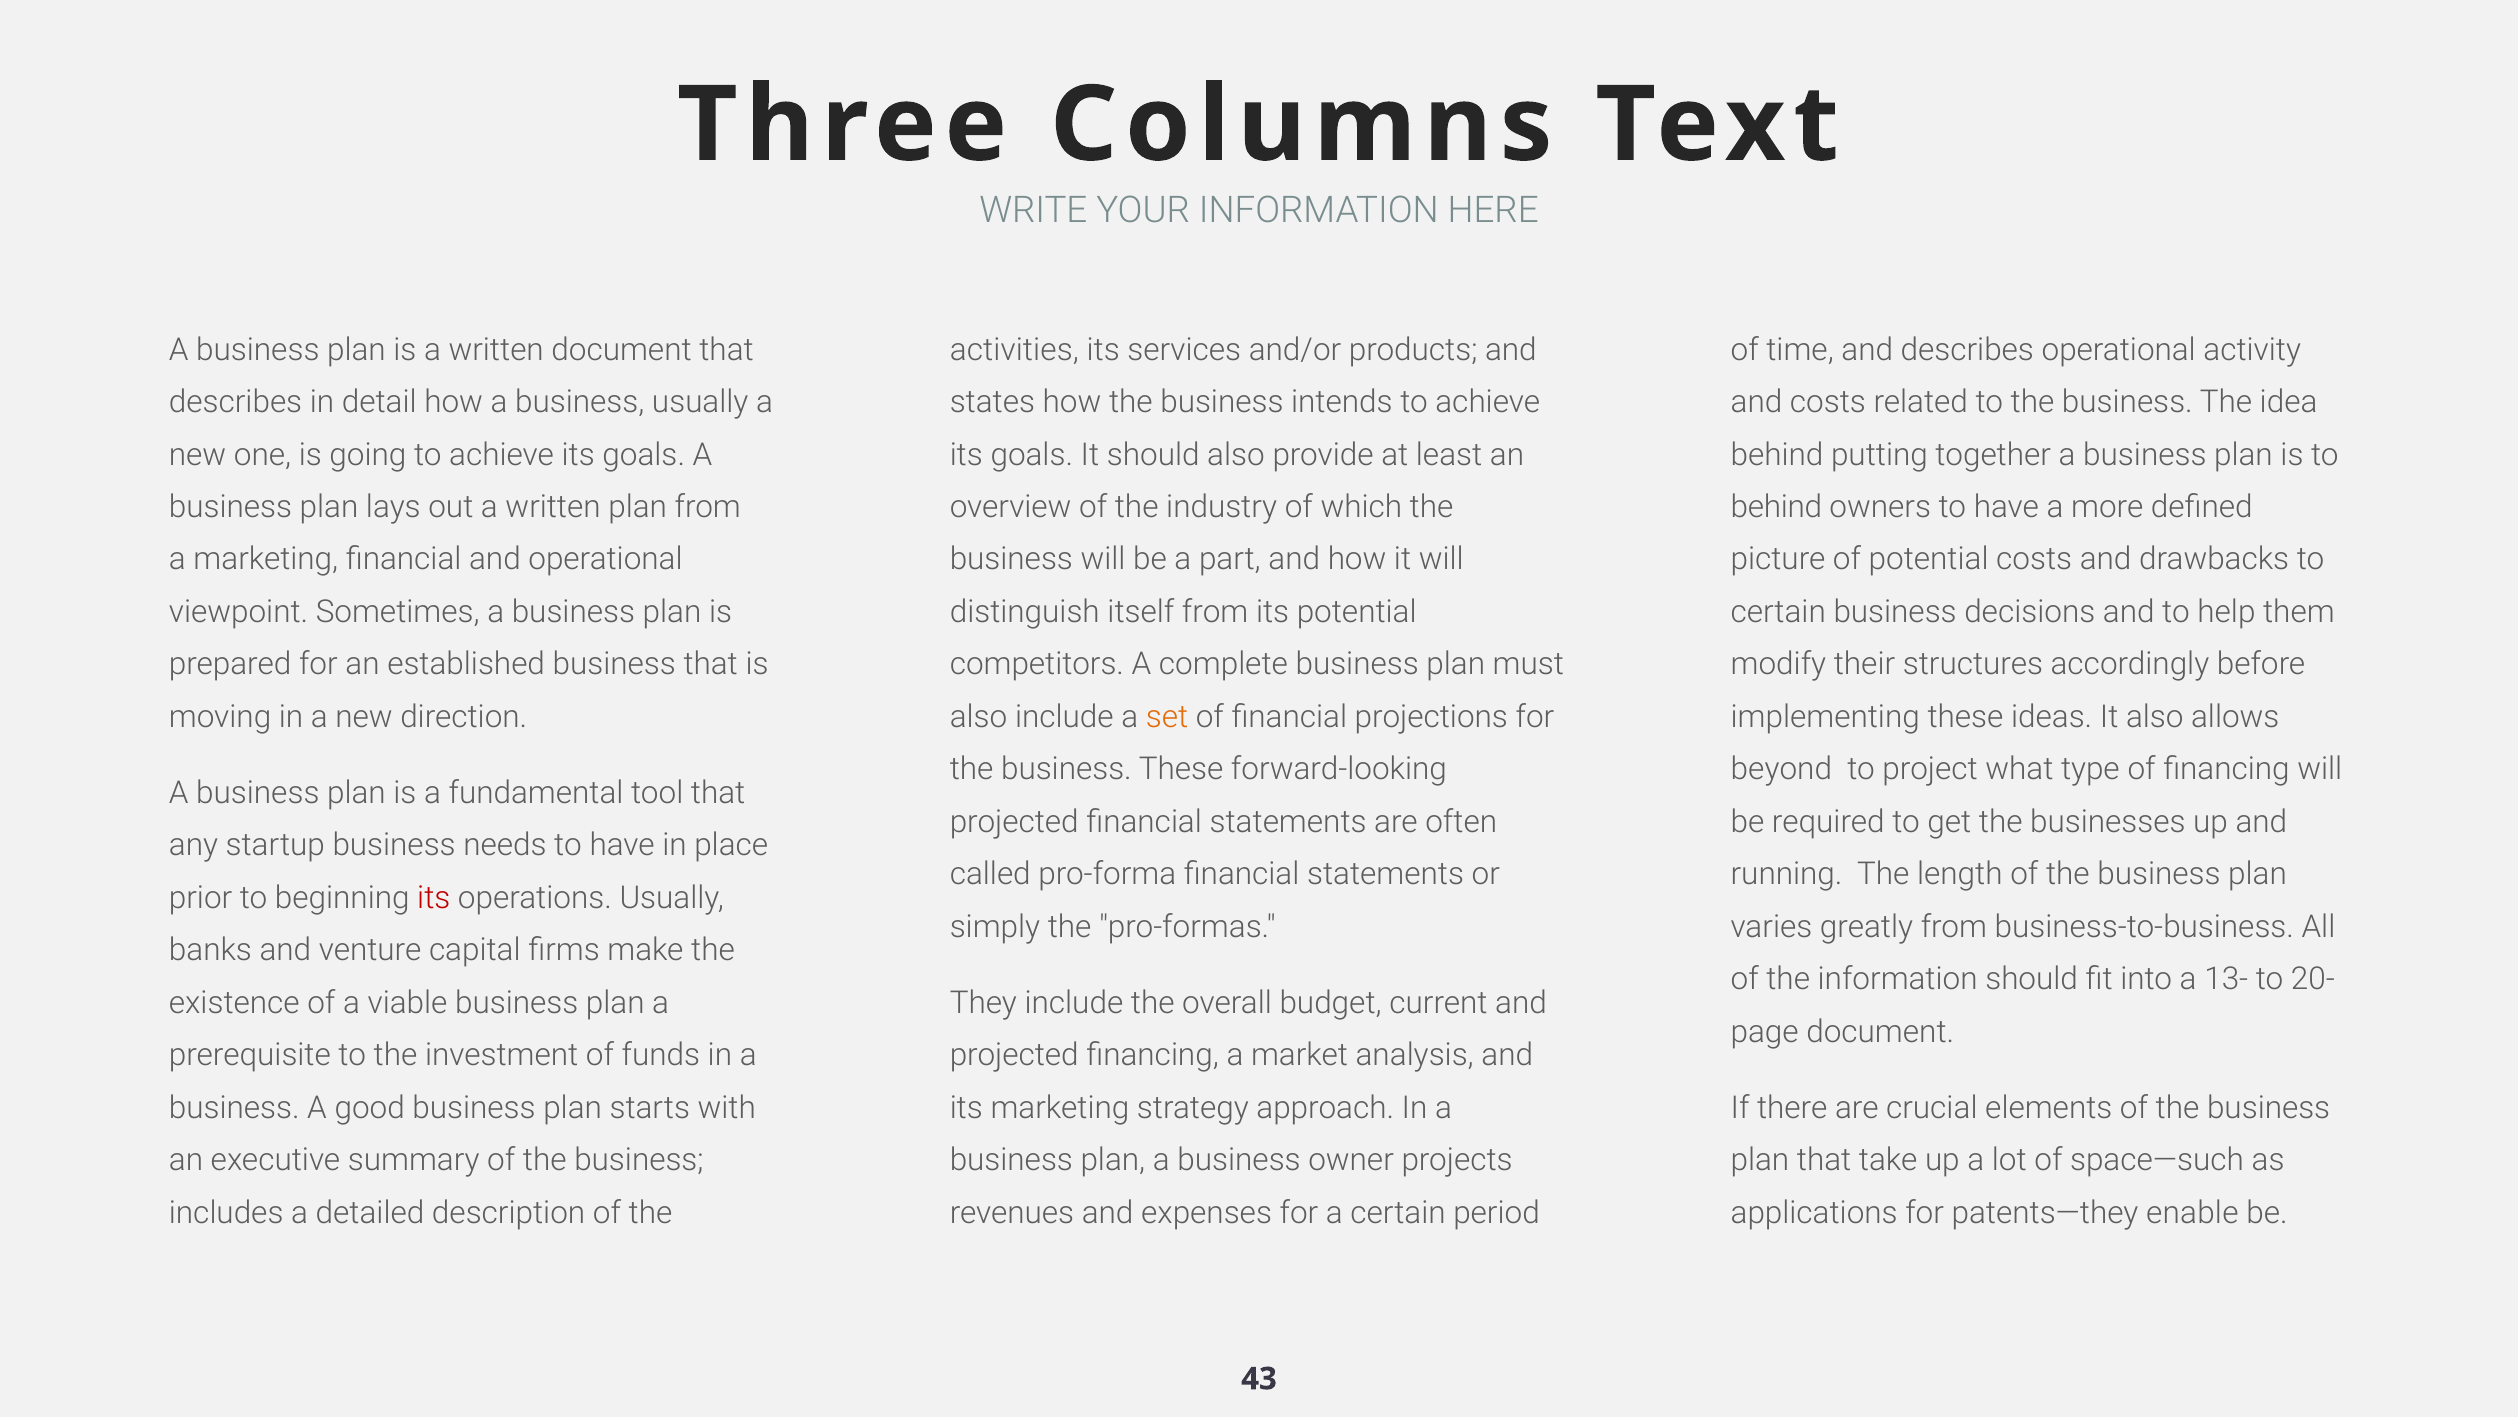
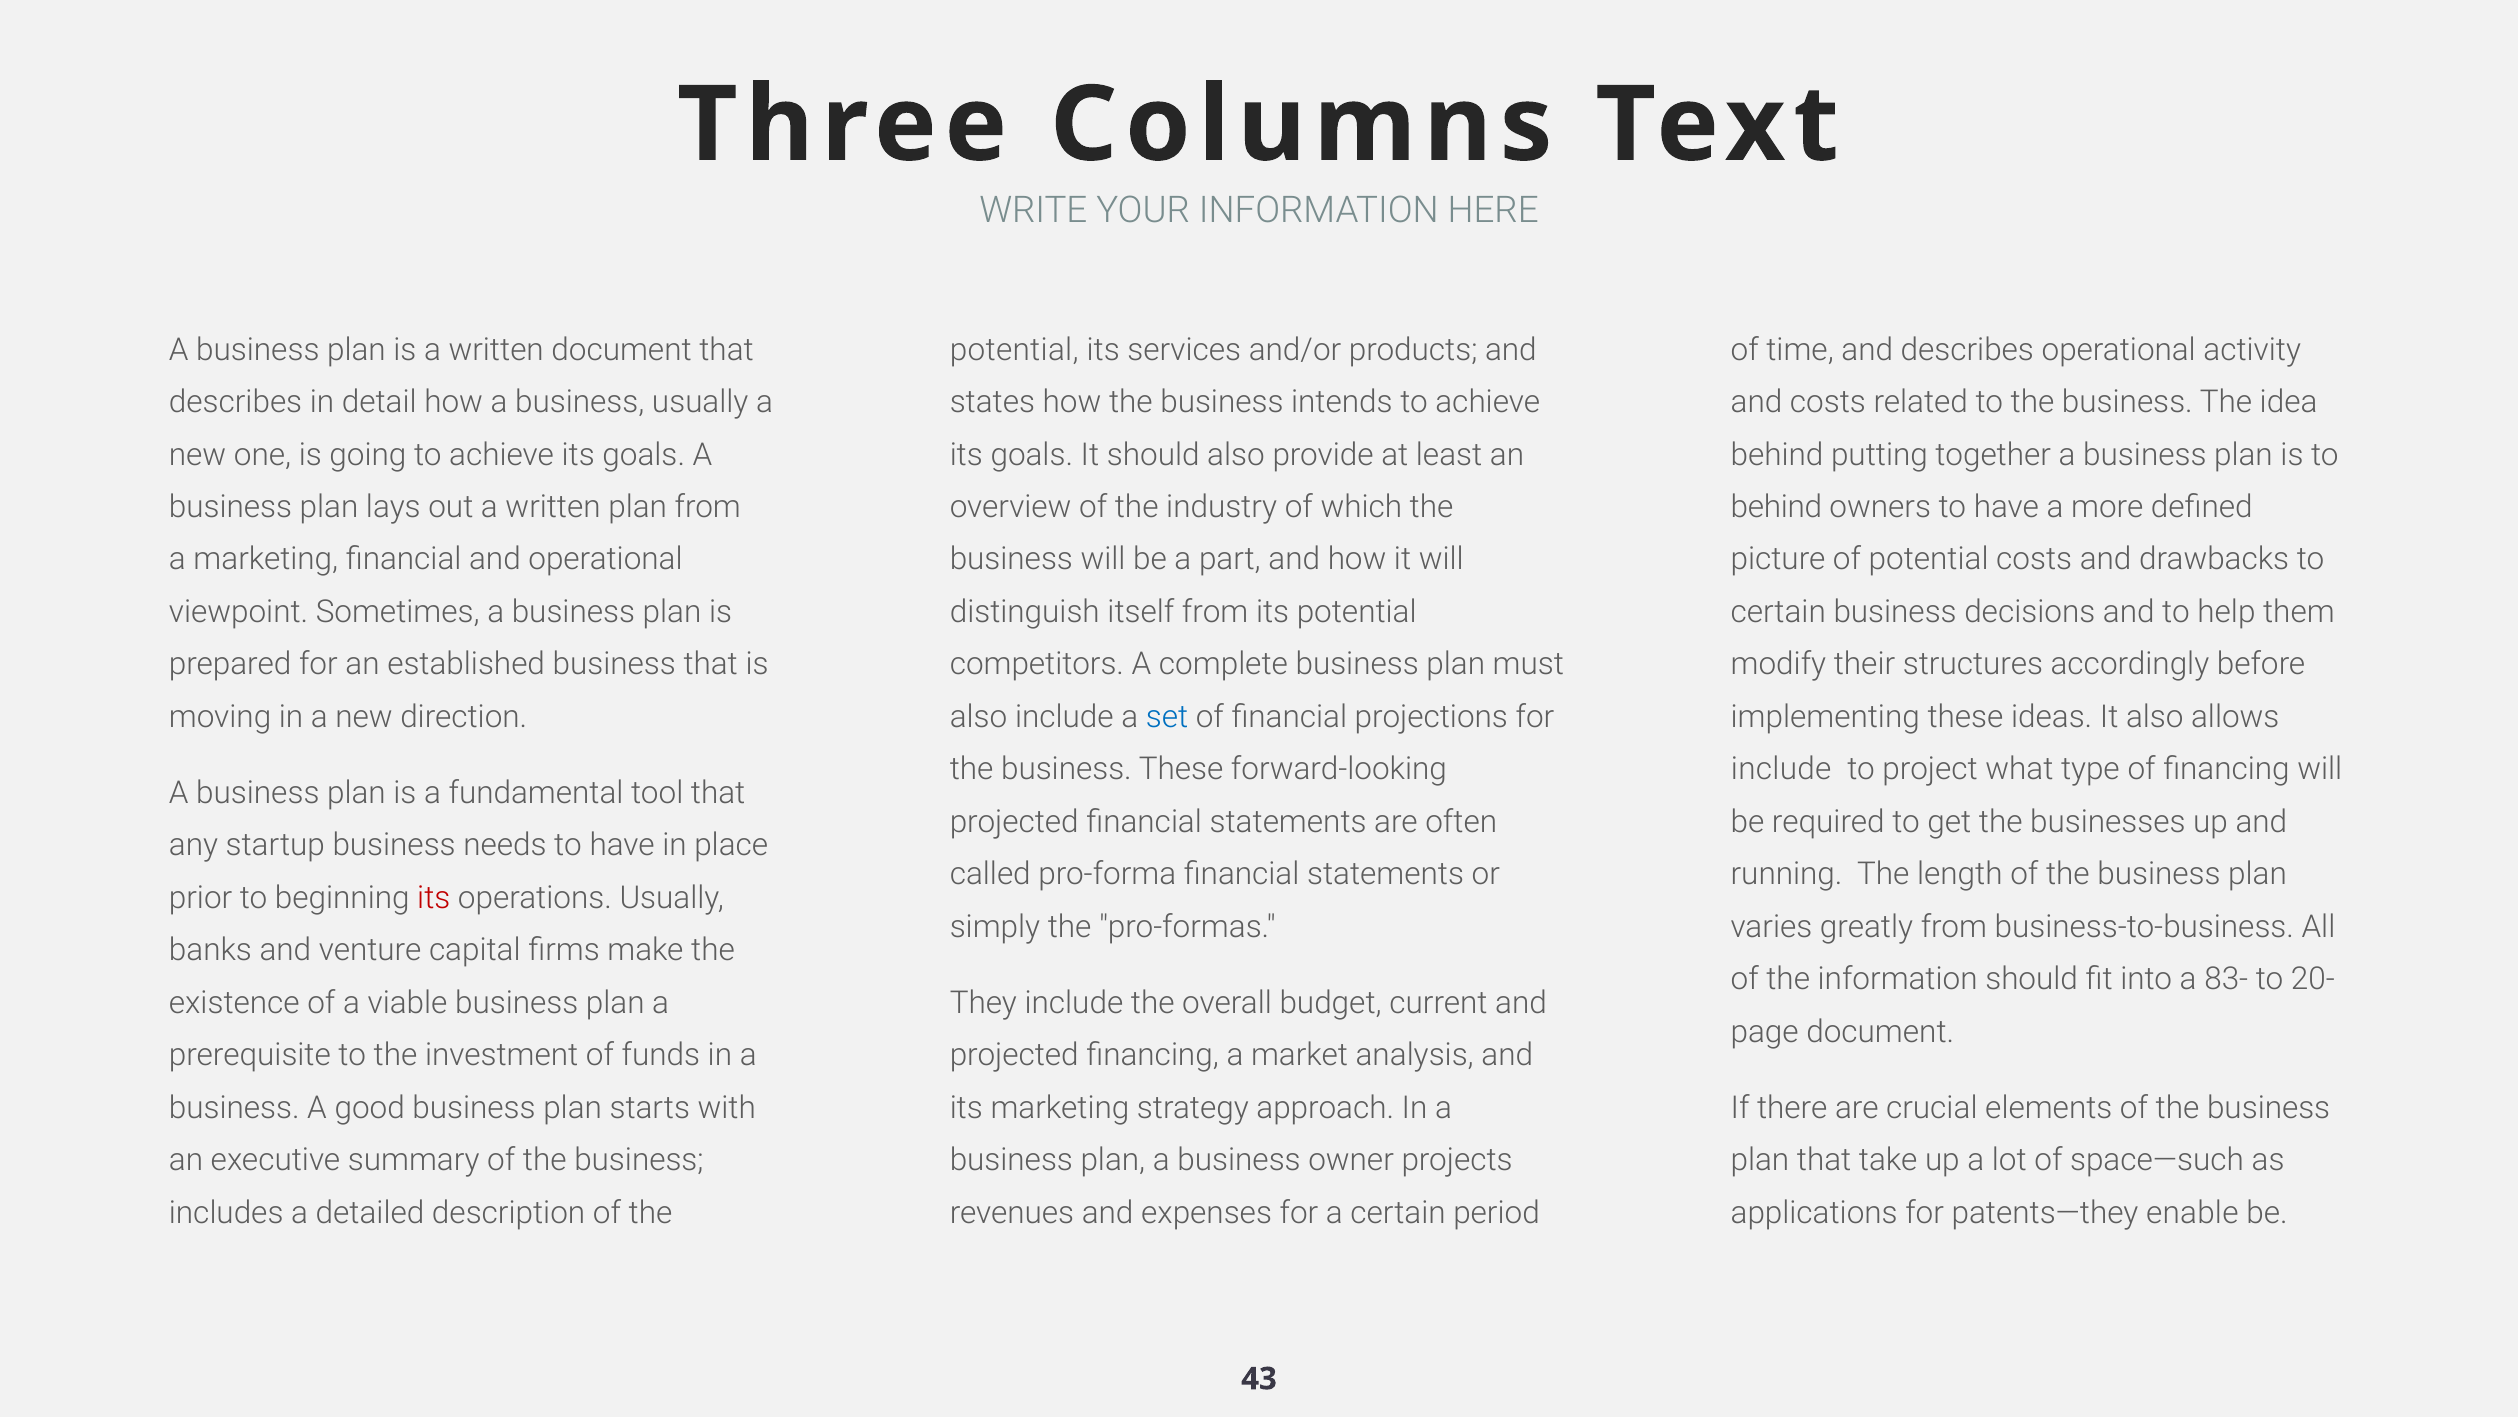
activities at (1014, 350): activities -> potential
set colour: orange -> blue
beyond at (1781, 769): beyond -> include
13-: 13- -> 83-
